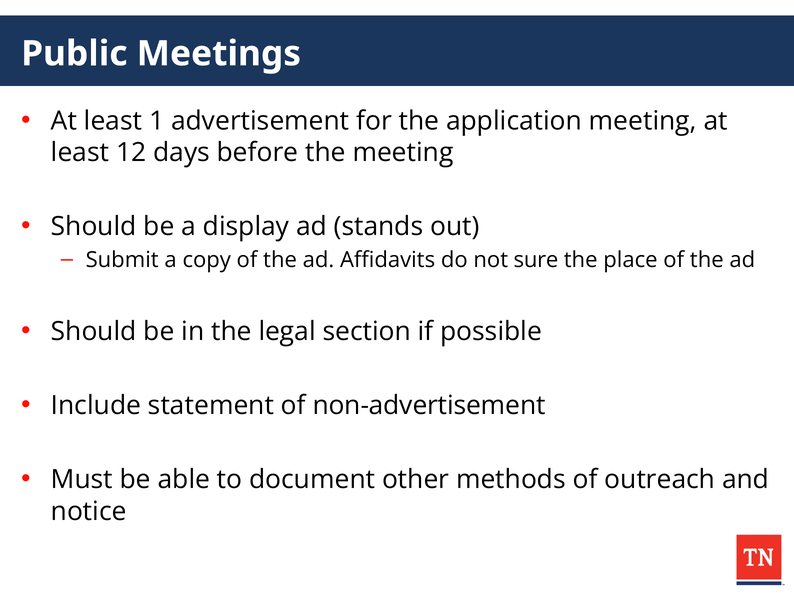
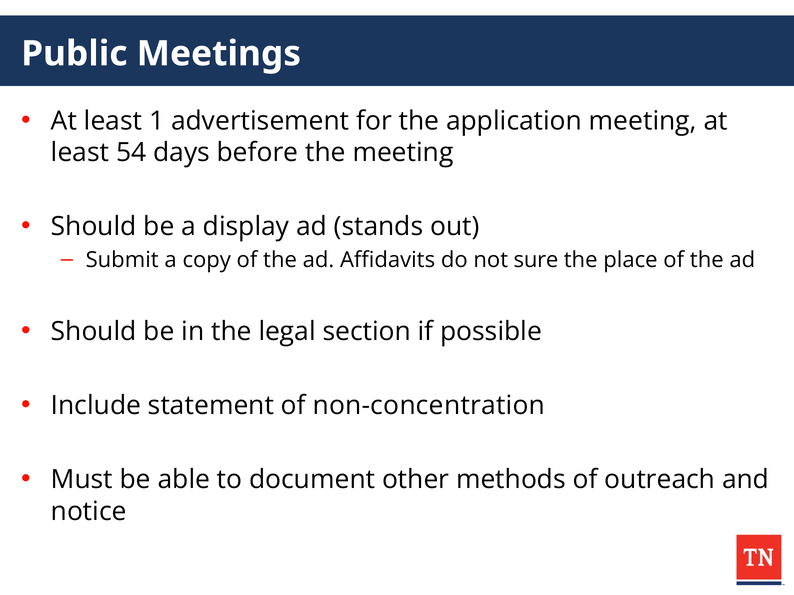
12: 12 -> 54
non-advertisement: non-advertisement -> non-concentration
